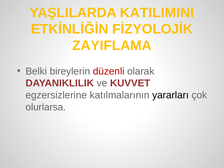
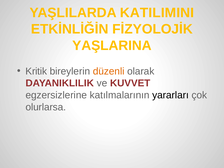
ZAYIFLAMA: ZAYIFLAMA -> YAŞLARINA
Belki: Belki -> Kritik
düzenli colour: red -> orange
